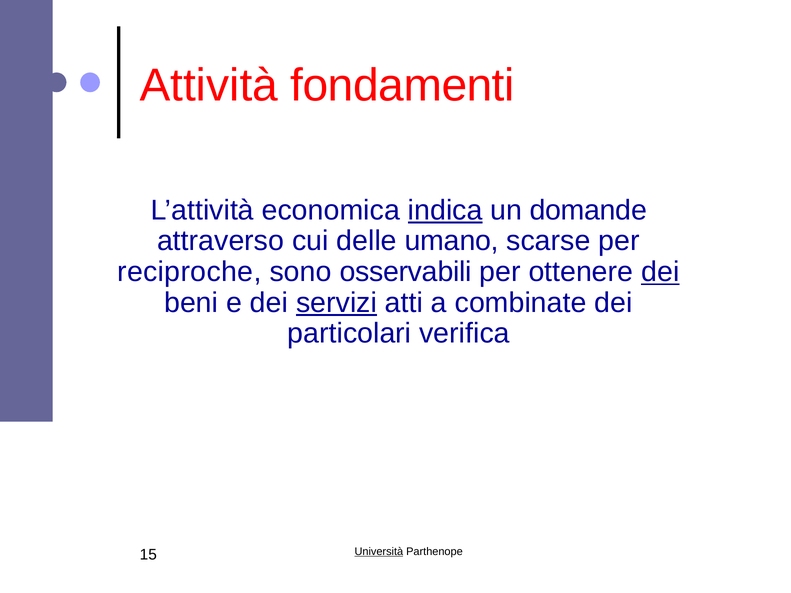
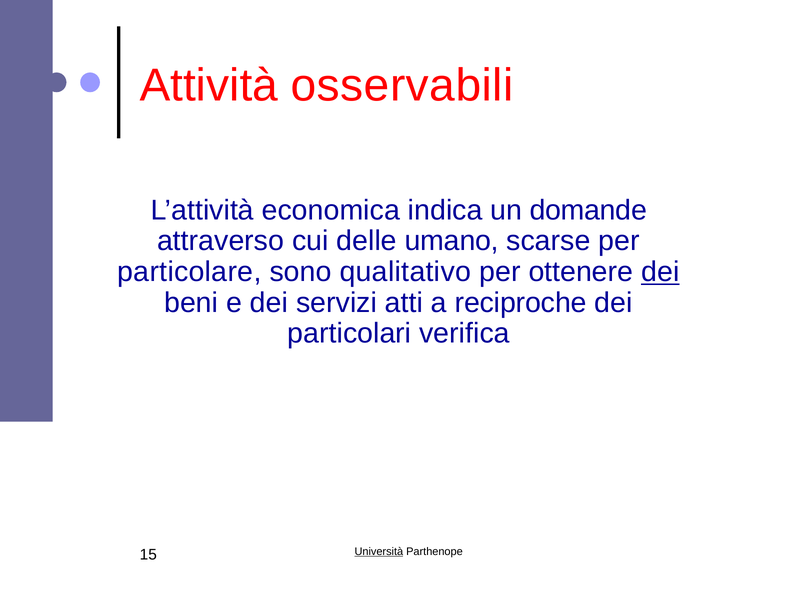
fondamenti: fondamenti -> osservabili
indica underline: present -> none
reciproche: reciproche -> particolare
osservabili: osservabili -> qualitativo
servizi underline: present -> none
combinate: combinate -> reciproche
